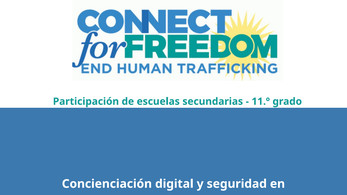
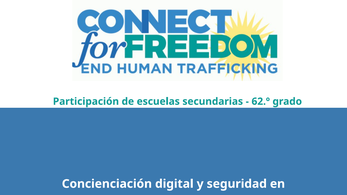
11.º: 11.º -> 62.º
